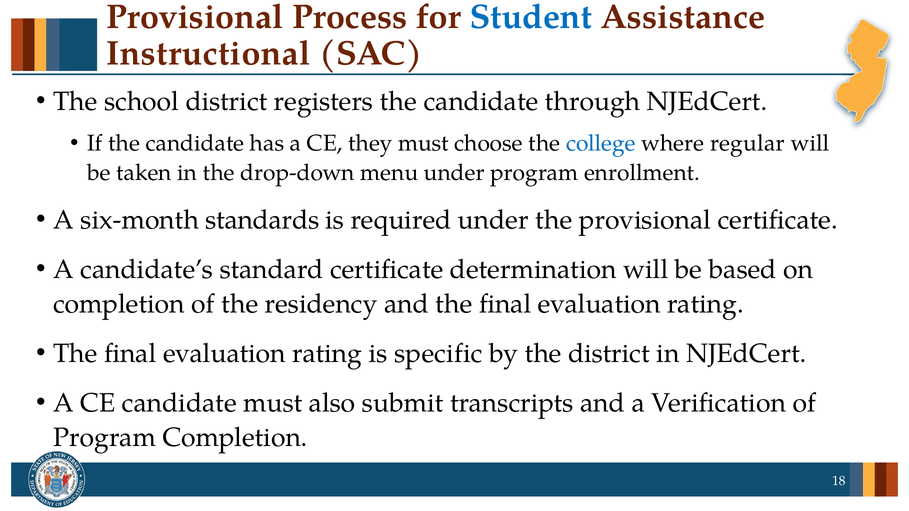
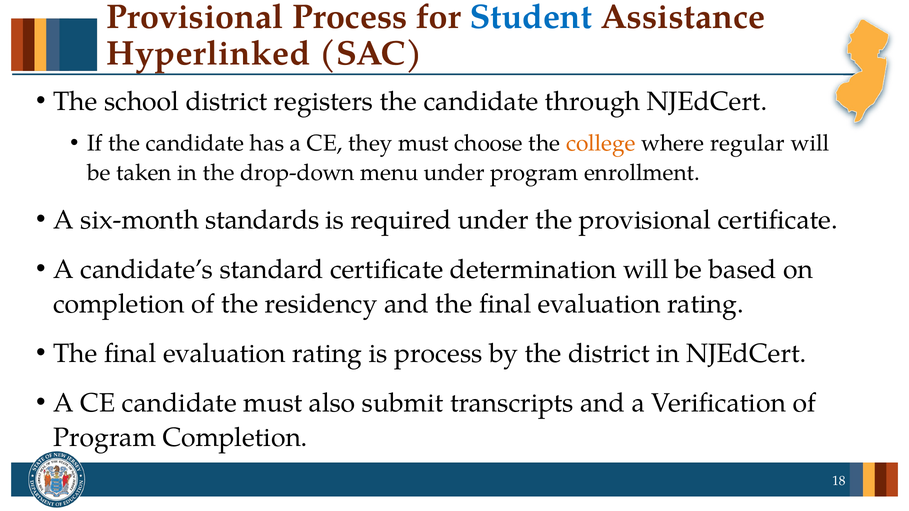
Instructional: Instructional -> Hyperlinked
college colour: blue -> orange
is specific: specific -> process
